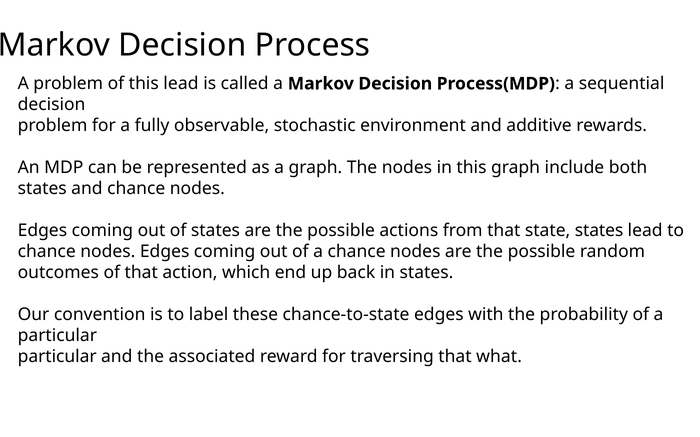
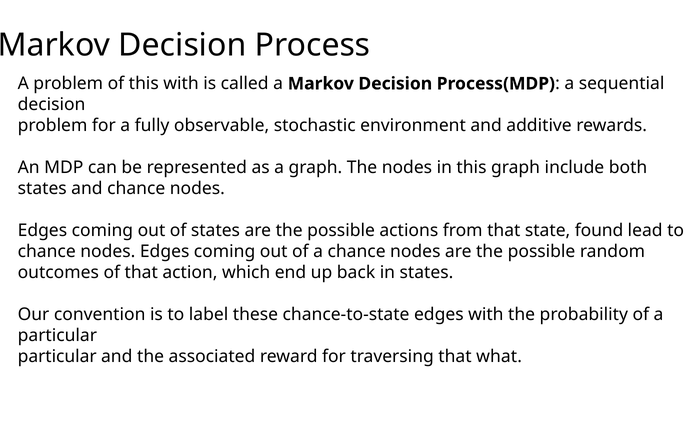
this lead: lead -> with
state states: states -> found
